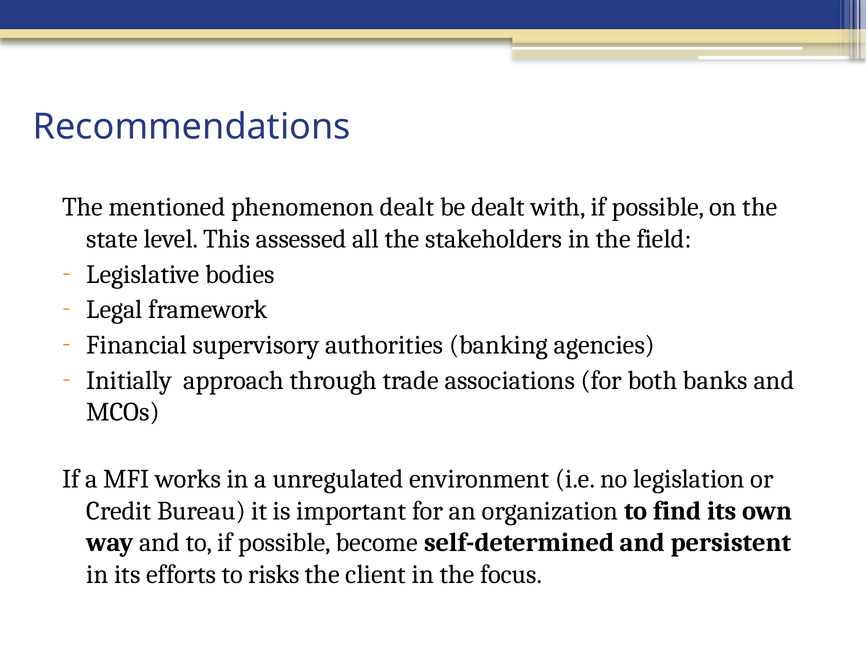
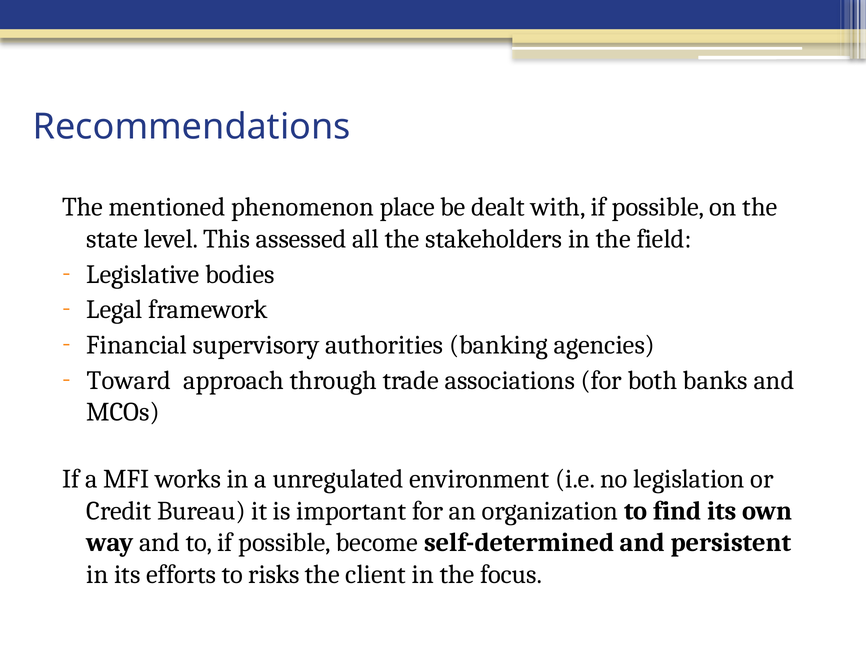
phenomenon dealt: dealt -> place
Initially: Initially -> Toward
